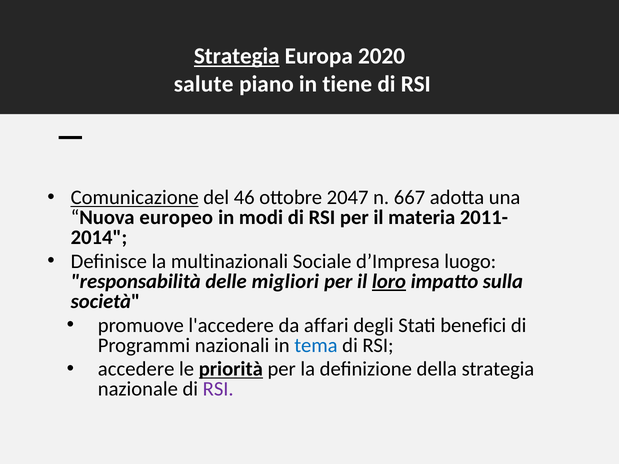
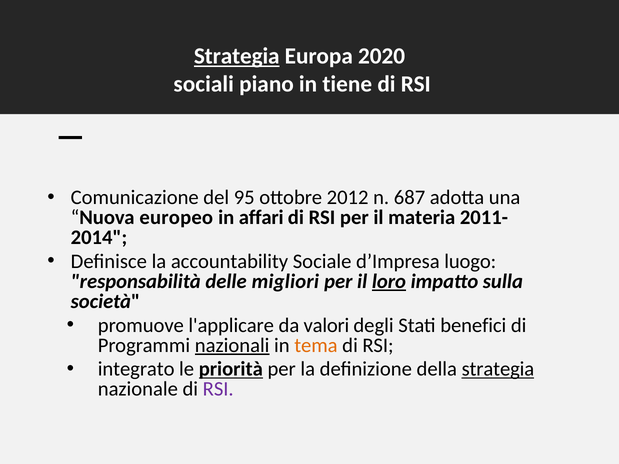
salute: salute -> sociali
Comunicazione underline: present -> none
46: 46 -> 95
2047: 2047 -> 2012
667: 667 -> 687
modi: modi -> affari
multinazionali: multinazionali -> accountability
l'accedere: l'accedere -> l'applicare
affari: affari -> valori
nazionali underline: none -> present
tema colour: blue -> orange
accedere: accedere -> integrato
strategia at (498, 369) underline: none -> present
